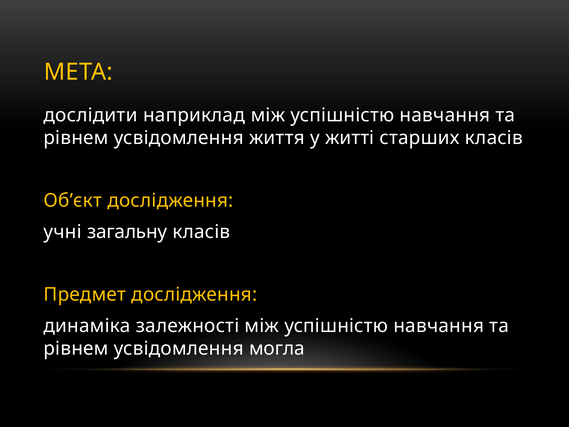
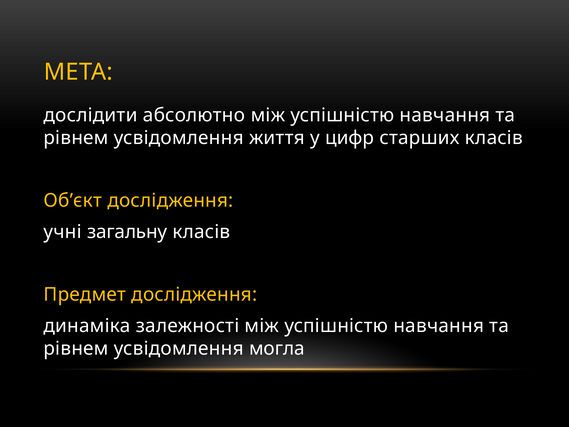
наприклад: наприклад -> абсолютно
житті: житті -> цифр
